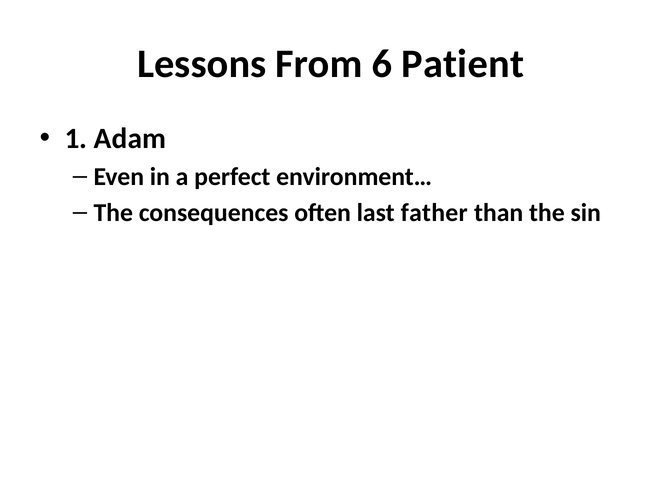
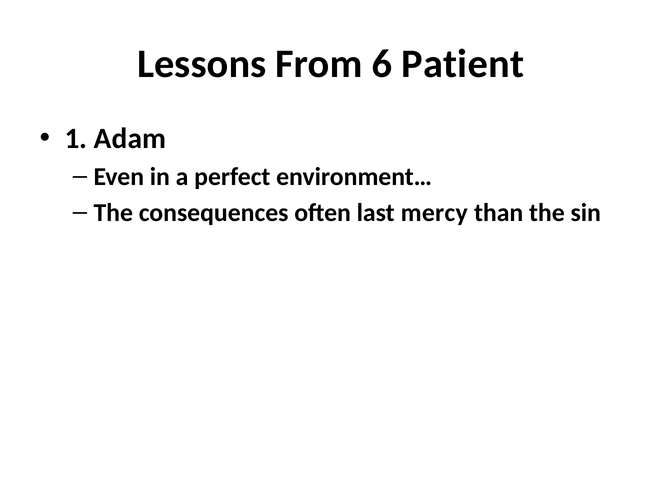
father: father -> mercy
